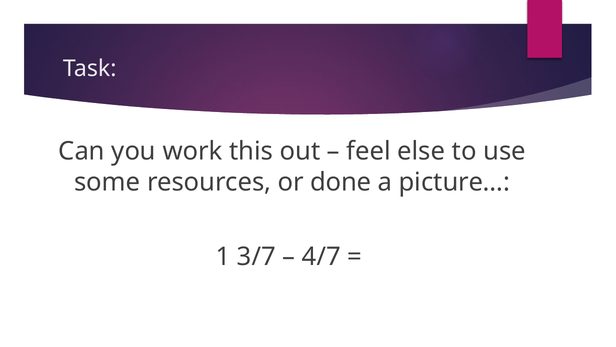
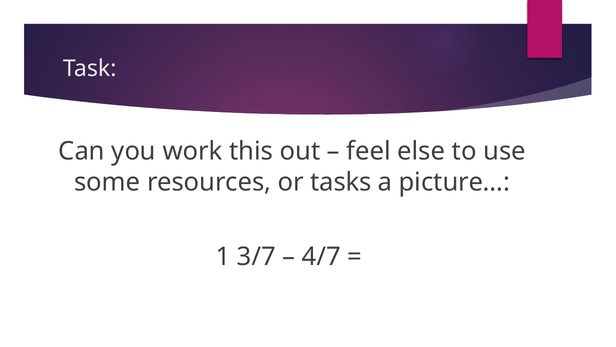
done: done -> tasks
